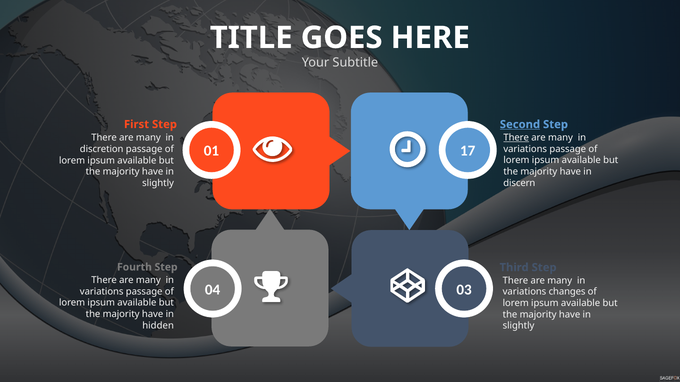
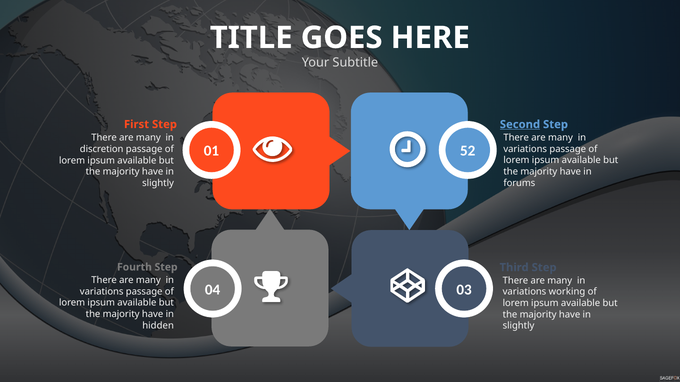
There at (516, 138) underline: present -> none
17: 17 -> 52
discern: discern -> forums
changes: changes -> working
